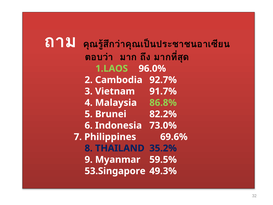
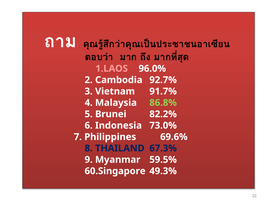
1.LAOS colour: light green -> pink
35.2%: 35.2% -> 67.3%
53.Singapore: 53.Singapore -> 60.Singapore
